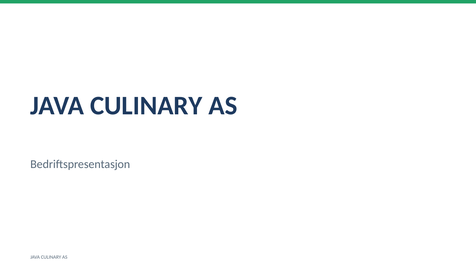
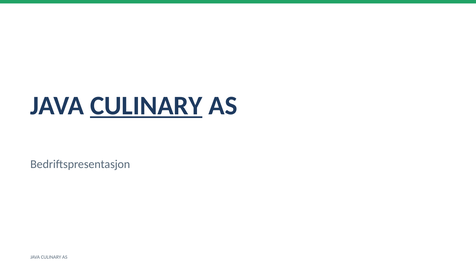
CULINARY at (146, 106) underline: none -> present
